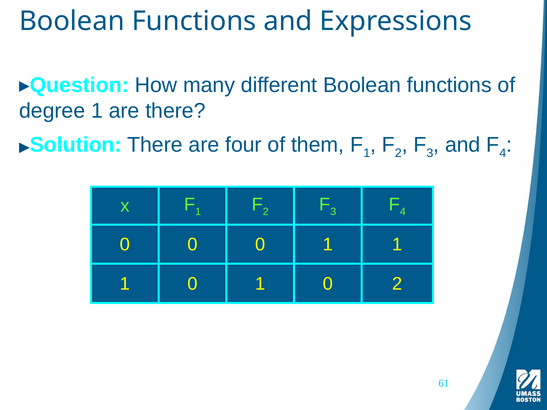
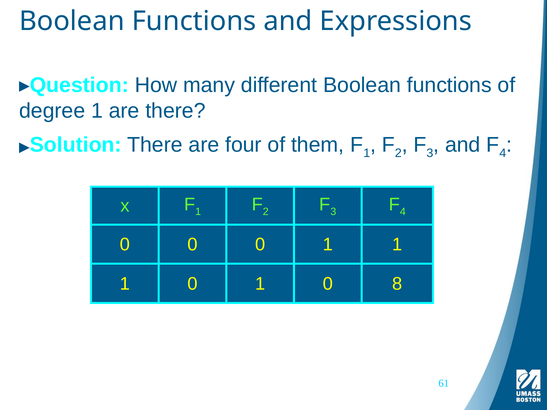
0 2: 2 -> 8
